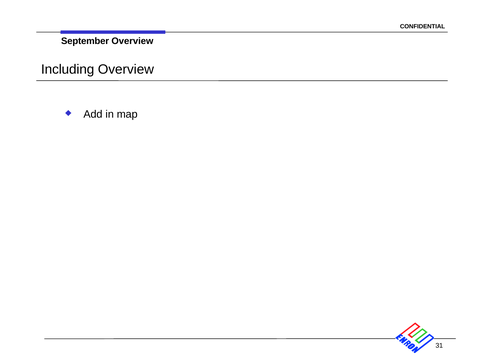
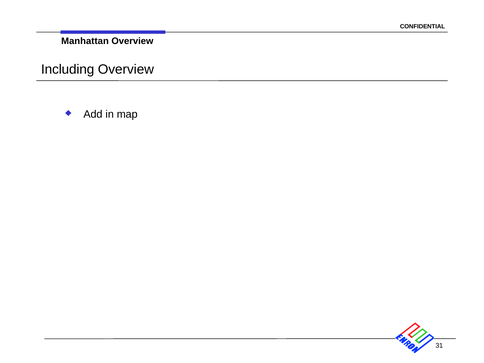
September: September -> Manhattan
